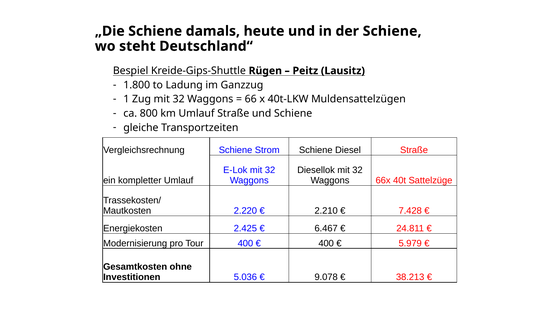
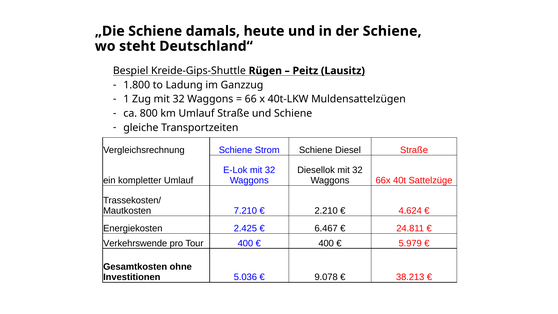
2.220: 2.220 -> 7.210
7.428: 7.428 -> 4.624
Modernisierung: Modernisierung -> Verkehrswende
